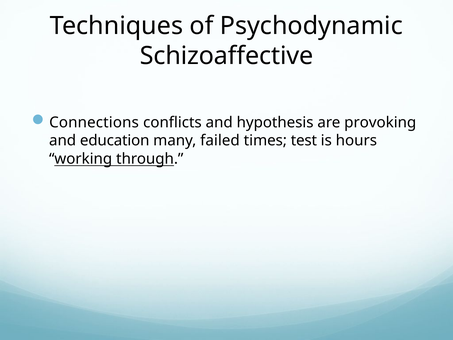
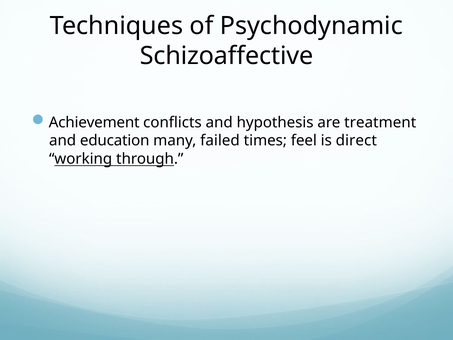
Connections: Connections -> Achievement
provoking: provoking -> treatment
test: test -> feel
hours: hours -> direct
